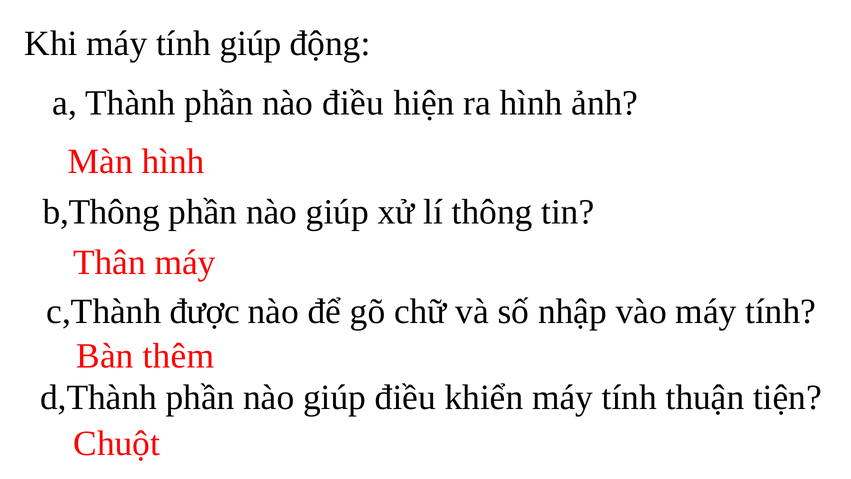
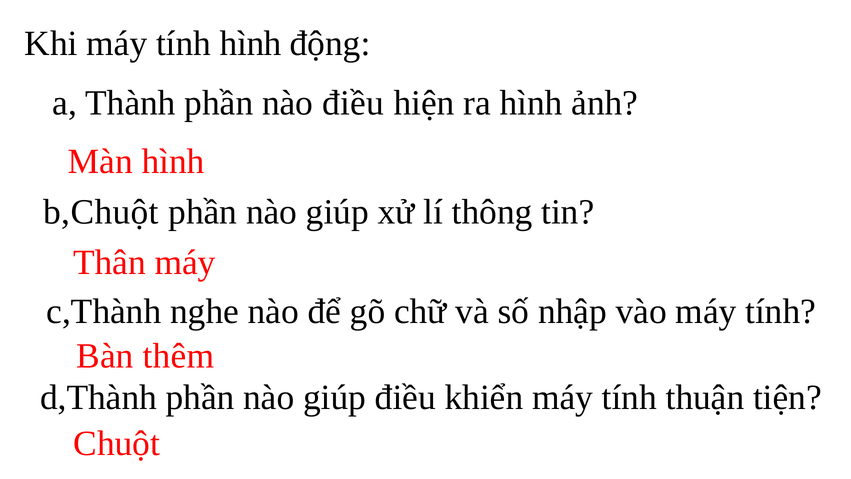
tính giúp: giúp -> hình
b,Thông: b,Thông -> b,Chuột
được: được -> nghe
